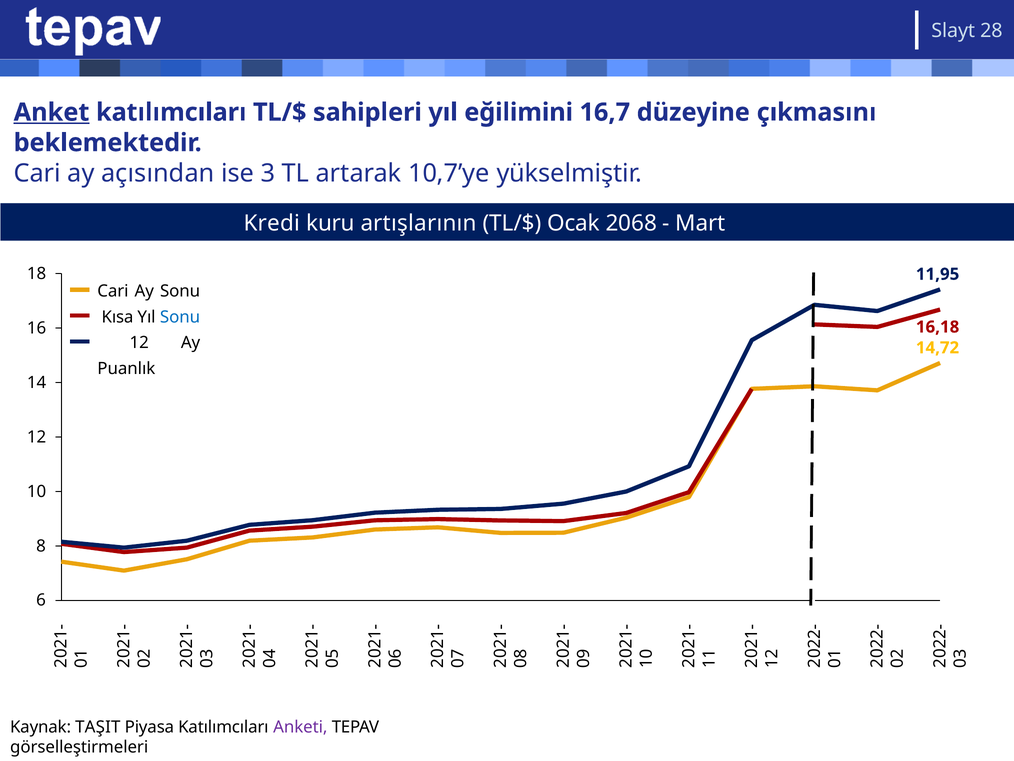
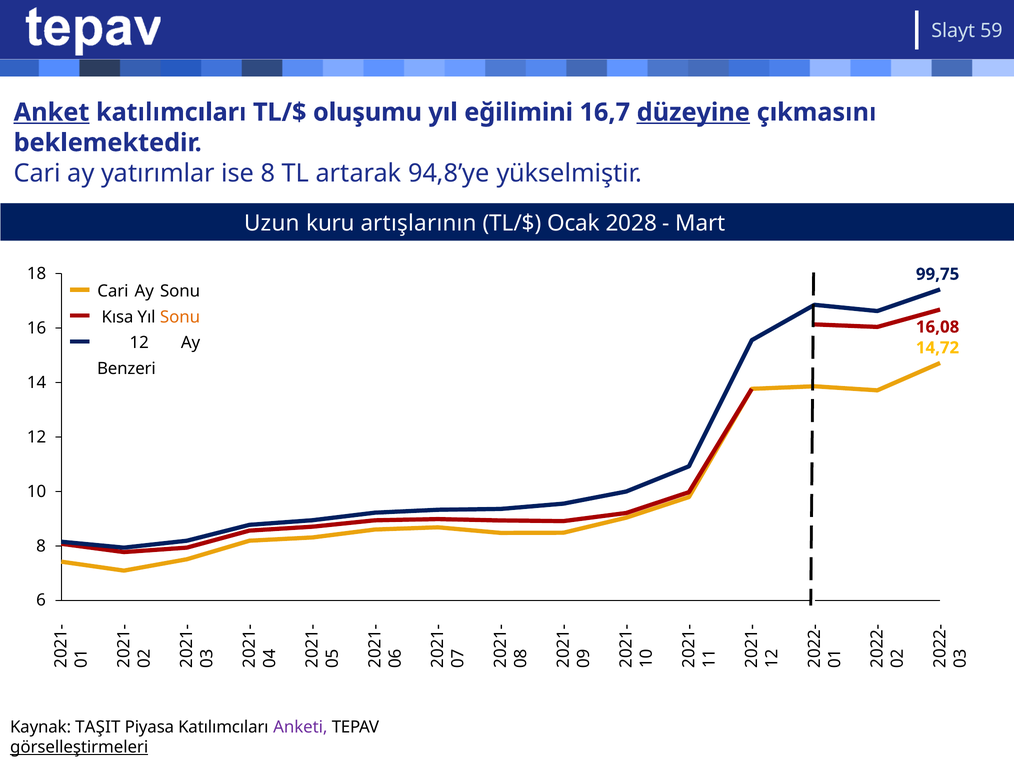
28: 28 -> 59
sahipleri: sahipleri -> oluşumu
düzeyine underline: none -> present
açısından: açısından -> yatırımlar
ise 3: 3 -> 8
10,7’ye: 10,7’ye -> 94,8’ye
Kredi: Kredi -> Uzun
2068: 2068 -> 2028
11,95: 11,95 -> 99,75
Sonu at (180, 317) colour: blue -> orange
16,18: 16,18 -> 16,08
Puanlık: Puanlık -> Benzeri
görselleştirmeleri underline: none -> present
